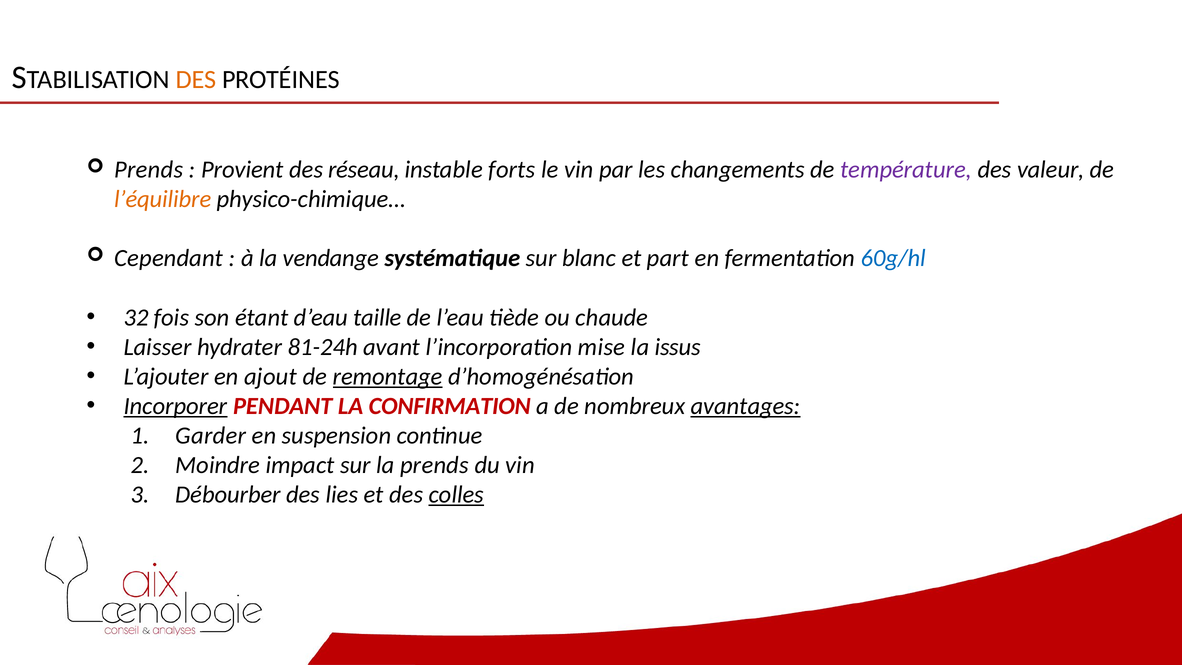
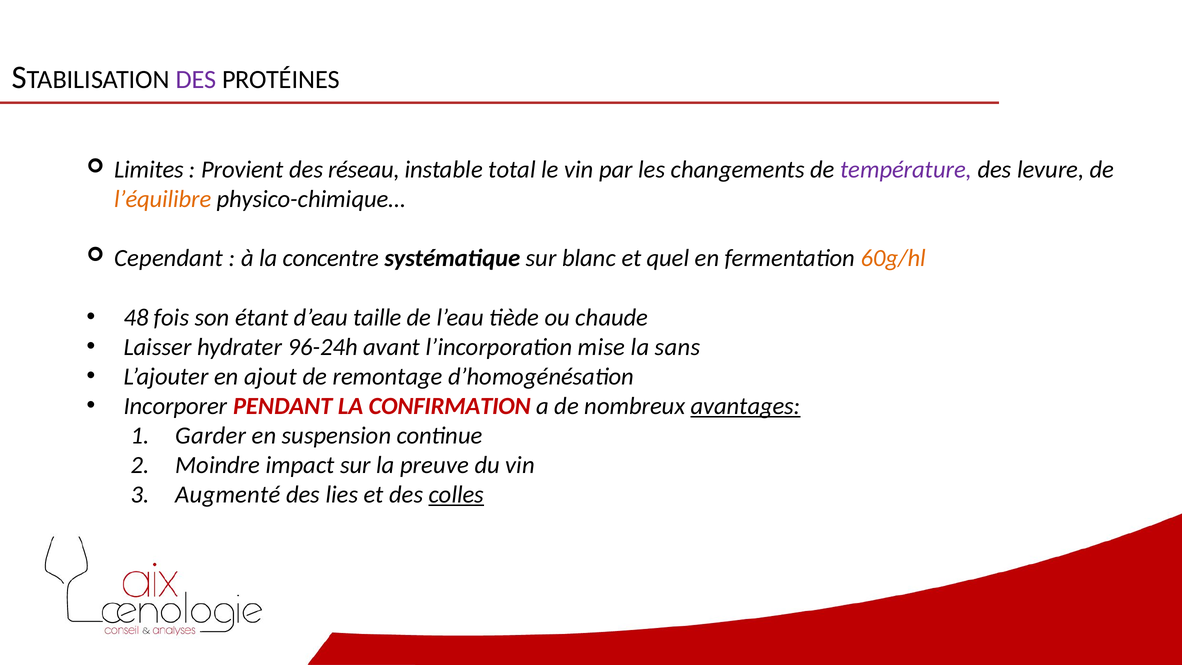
DES at (196, 80) colour: orange -> purple
Prends at (149, 170): Prends -> Limites
forts: forts -> total
valeur: valeur -> levure
vendange: vendange -> concentre
part: part -> quel
60g/hl colour: blue -> orange
32: 32 -> 48
81-24h: 81-24h -> 96-24h
issus: issus -> sans
remontage underline: present -> none
Incorporer underline: present -> none
la prends: prends -> preuve
Débourber: Débourber -> Augmenté
